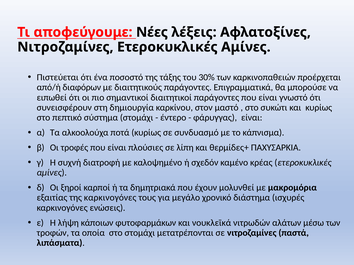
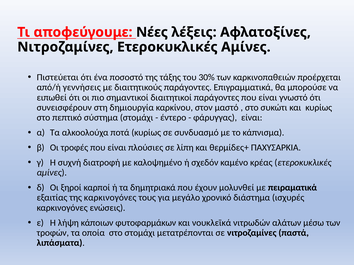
διαφόρων: διαφόρων -> γεννήσεις
μακρομόρια: μακρομόρια -> πειραματικά
